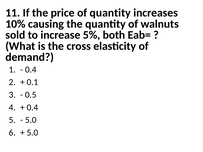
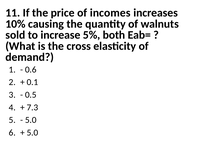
of quantity: quantity -> incomes
0.4 at (31, 70): 0.4 -> 0.6
0.4 at (32, 108): 0.4 -> 7.3
